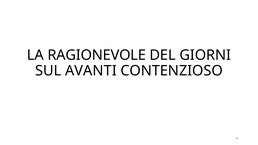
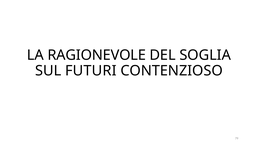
GIORNI: GIORNI -> SOGLIA
AVANTI: AVANTI -> FUTURI
